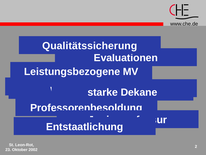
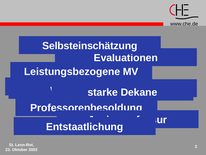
Qualitätssicherung: Qualitätssicherung -> Selbsteinschätzung
